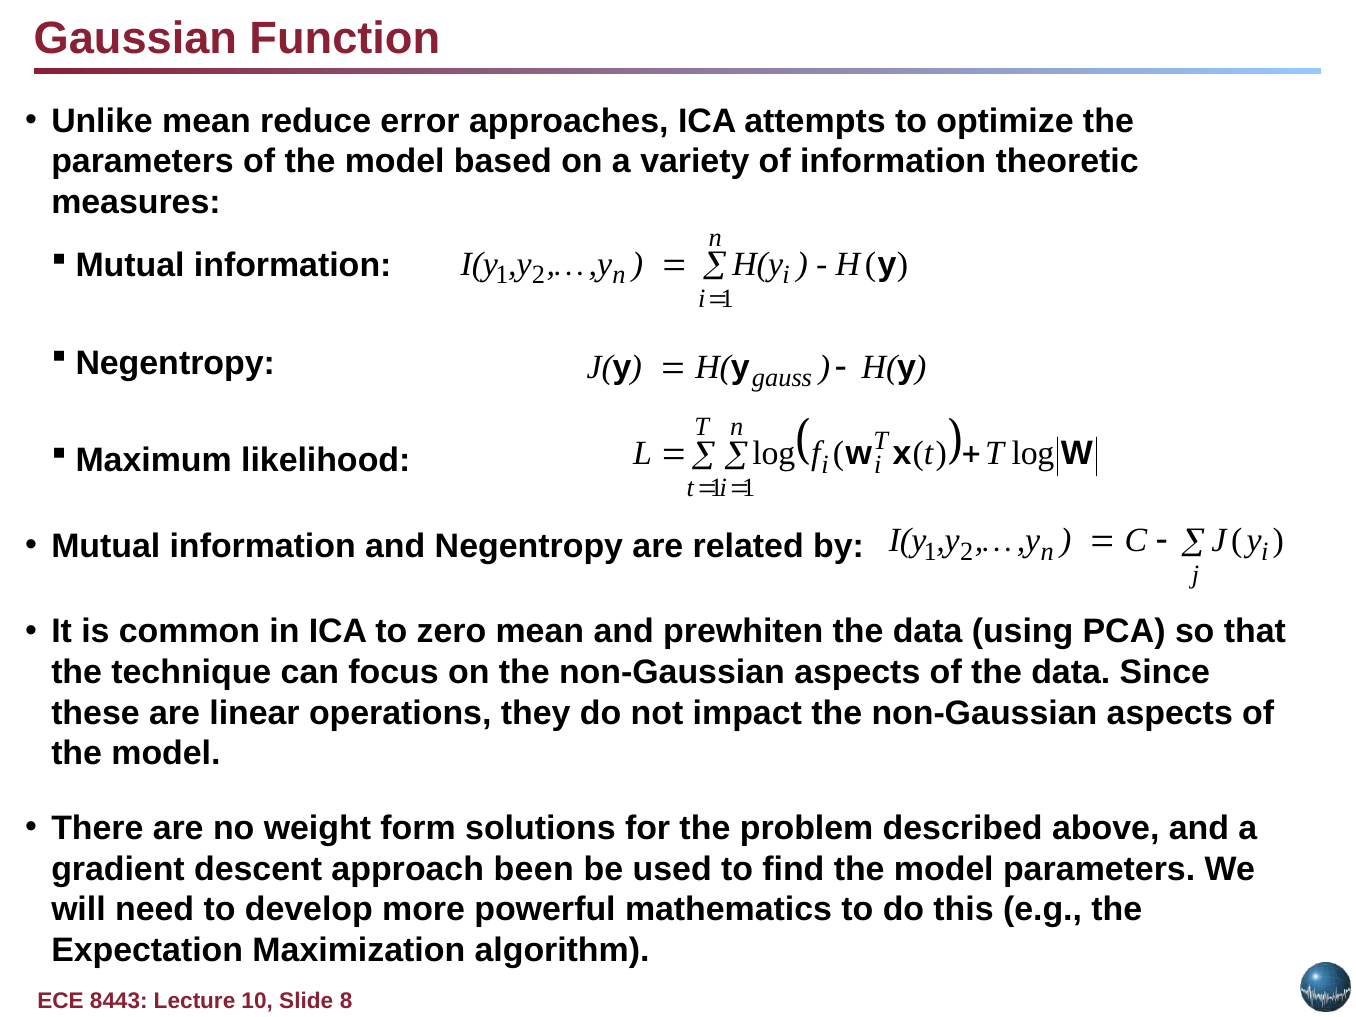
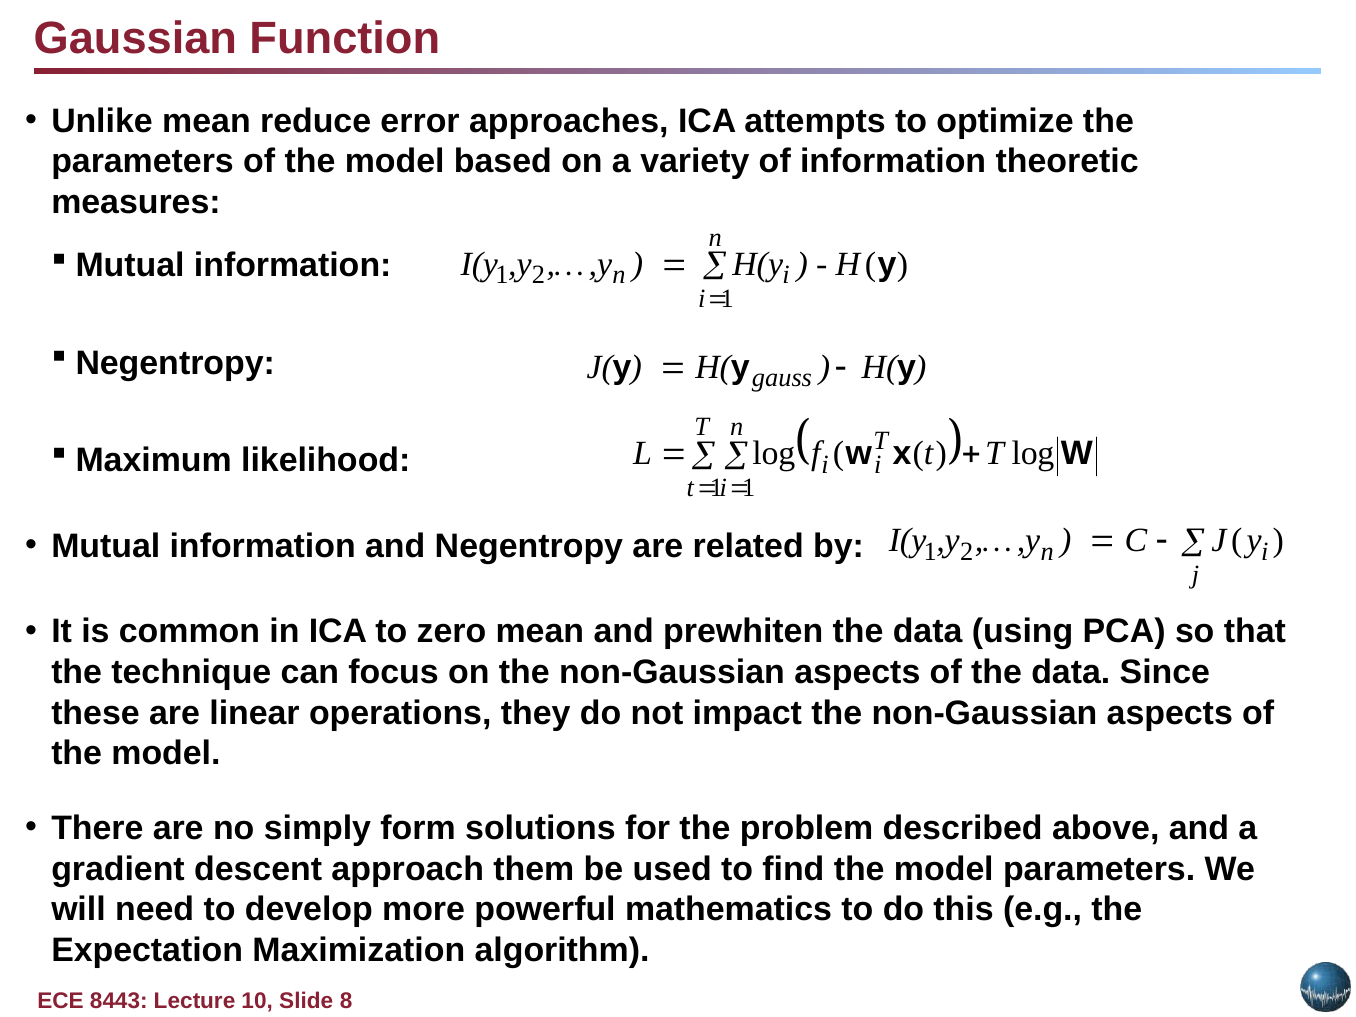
weight: weight -> simply
been: been -> them
